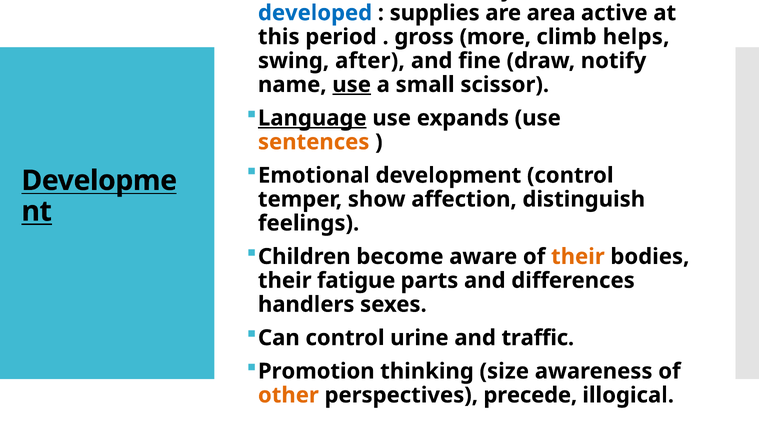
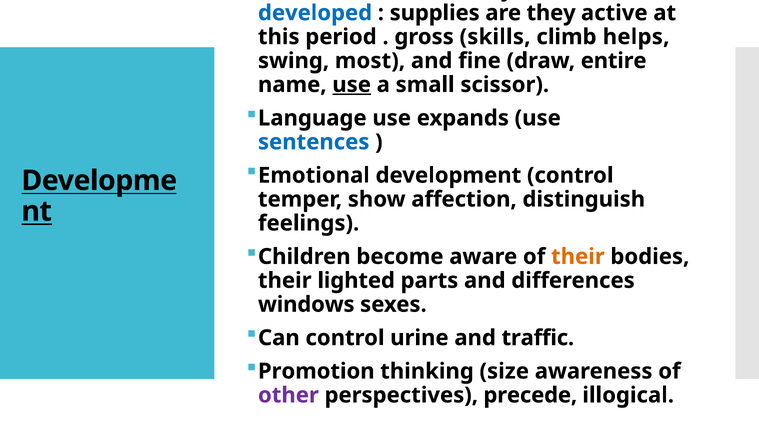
area: area -> they
gross more: more -> skills
after: after -> most
notify: notify -> entire
Language underline: present -> none
sentences colour: orange -> blue
fatigue: fatigue -> lighted
handlers: handlers -> windows
other colour: orange -> purple
